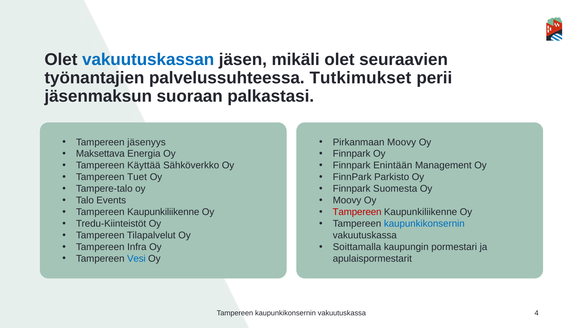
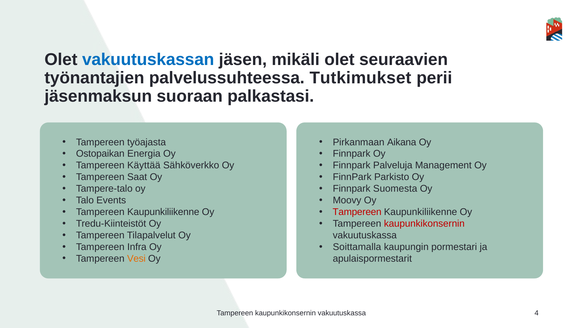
jäsenyys: jäsenyys -> työajasta
Pirkanmaan Moovy: Moovy -> Aikana
Maksettava: Maksettava -> Ostopaikan
Enintään: Enintään -> Palveluja
Tuet: Tuet -> Saat
kaupunkikonsernin at (424, 224) colour: blue -> red
Vesi colour: blue -> orange
